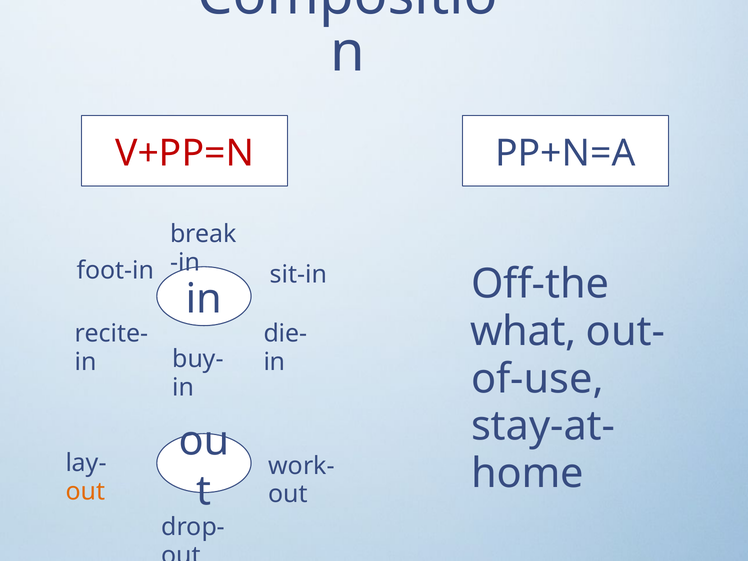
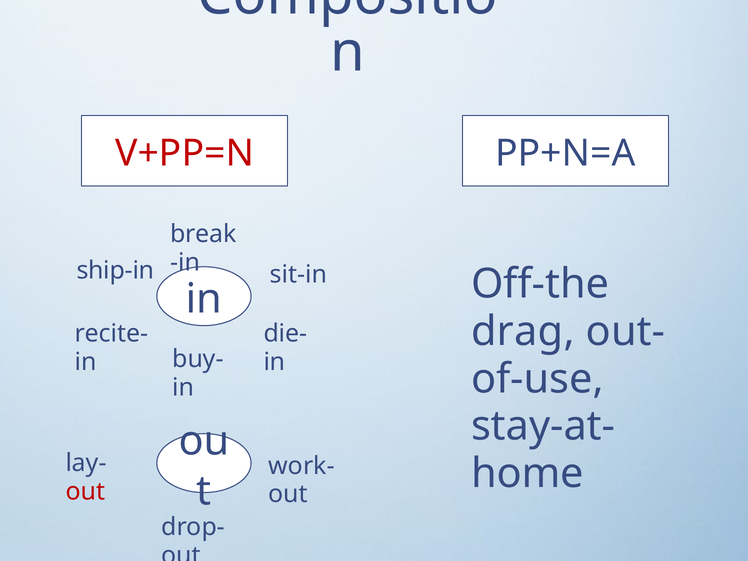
foot-in: foot-in -> ship-in
what: what -> drag
out at (85, 492) colour: orange -> red
